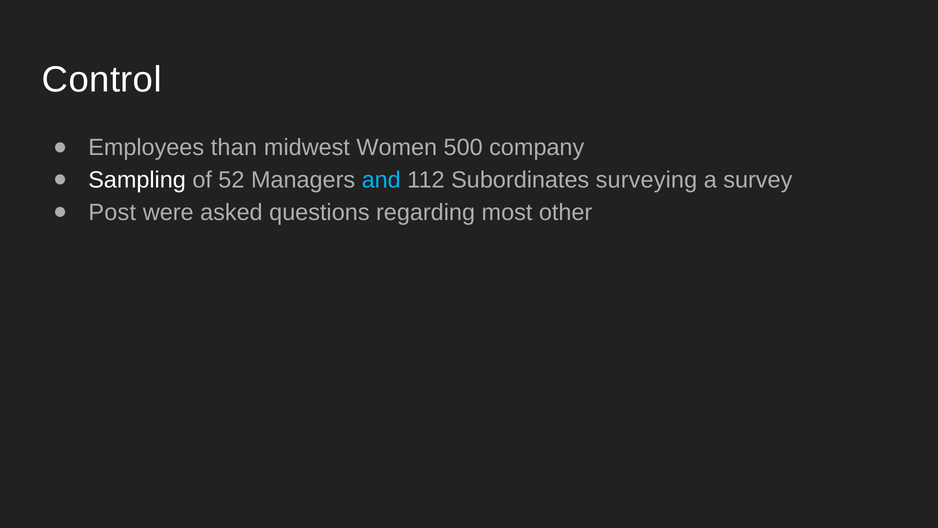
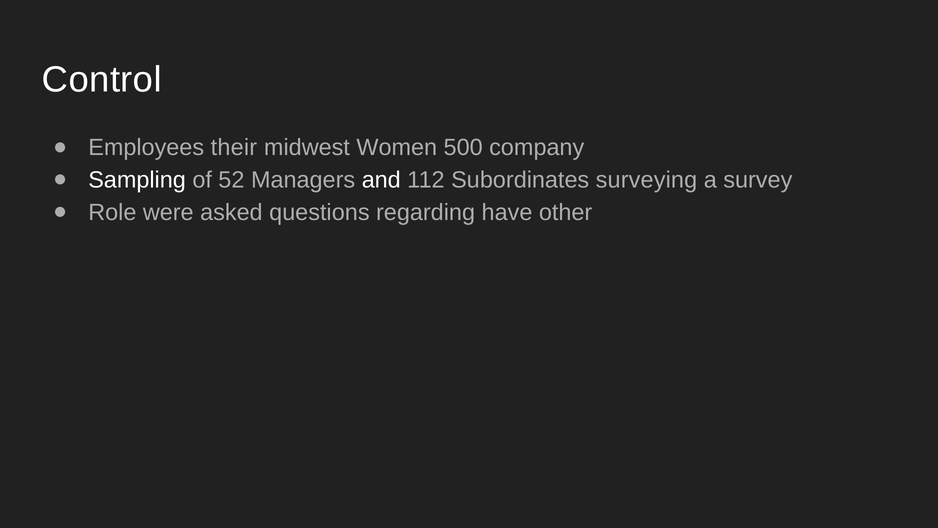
than: than -> their
and colour: light blue -> white
Post: Post -> Role
most: most -> have
